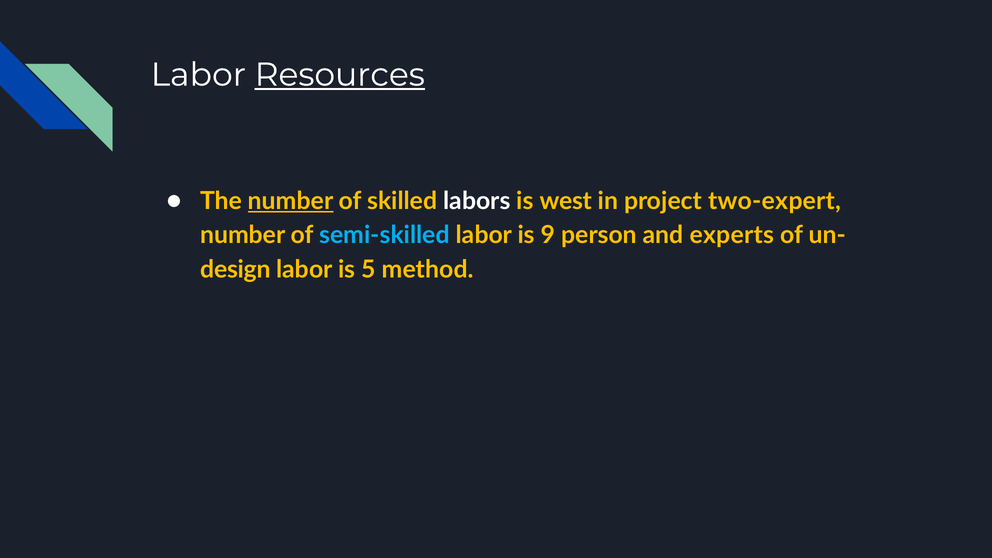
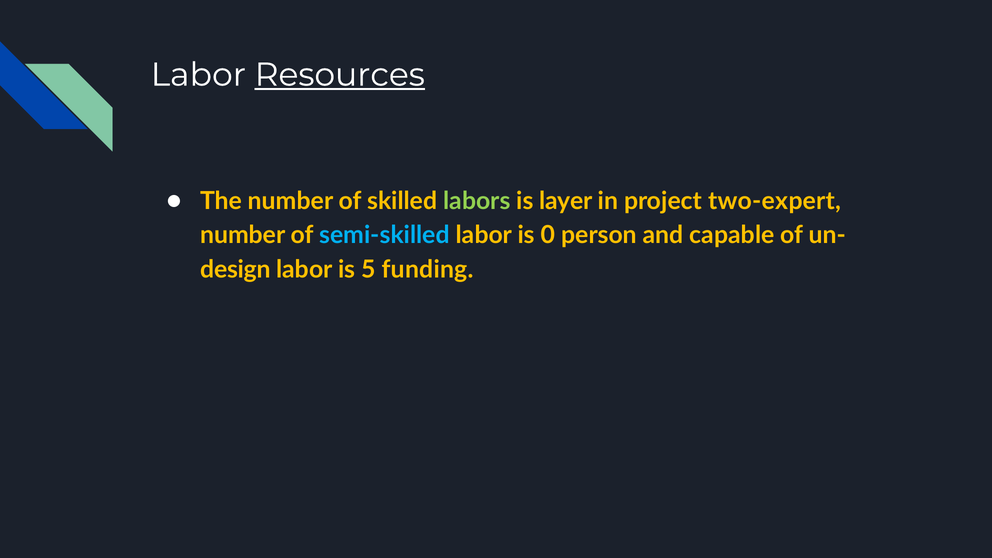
number at (291, 201) underline: present -> none
labors colour: white -> light green
west: west -> layer
9: 9 -> 0
experts: experts -> capable
method: method -> funding
